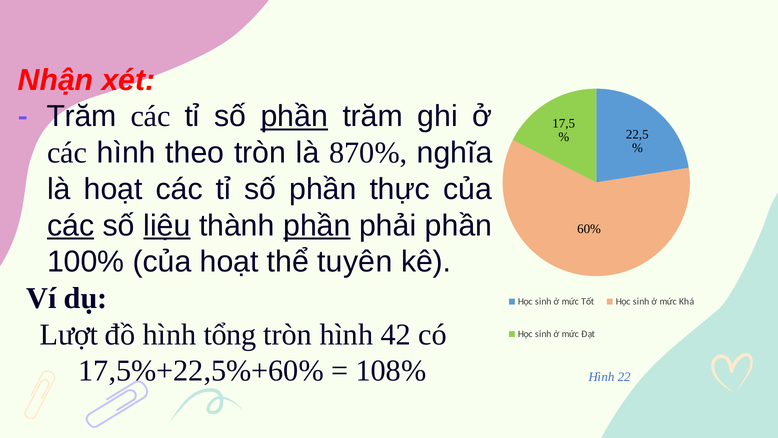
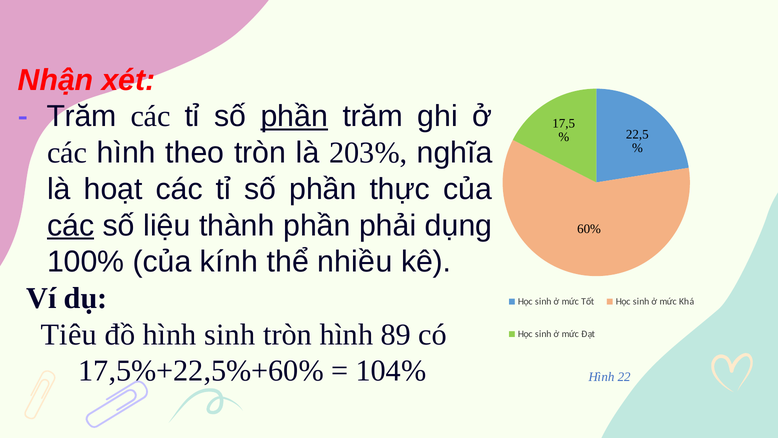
870%: 870% -> 203%
liệu underline: present -> none
phần at (317, 225) underline: present -> none
phải phần: phần -> dụng
của hoạt: hoạt -> kính
tuyên: tuyên -> nhiều
Lượt: Lượt -> Tiêu
hình tổng: tổng -> sinh
42: 42 -> 89
108%: 108% -> 104%
